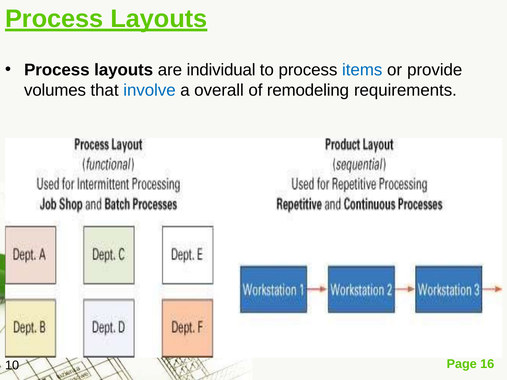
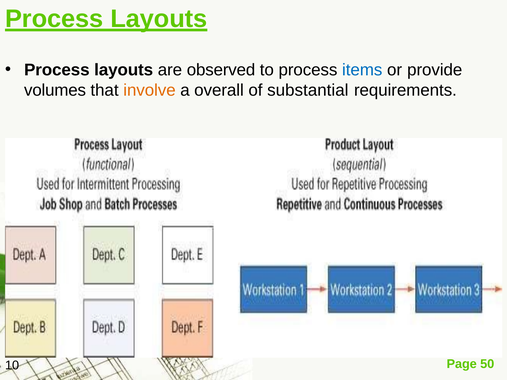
individual: individual -> observed
involve colour: blue -> orange
remodeling: remodeling -> substantial
16: 16 -> 50
